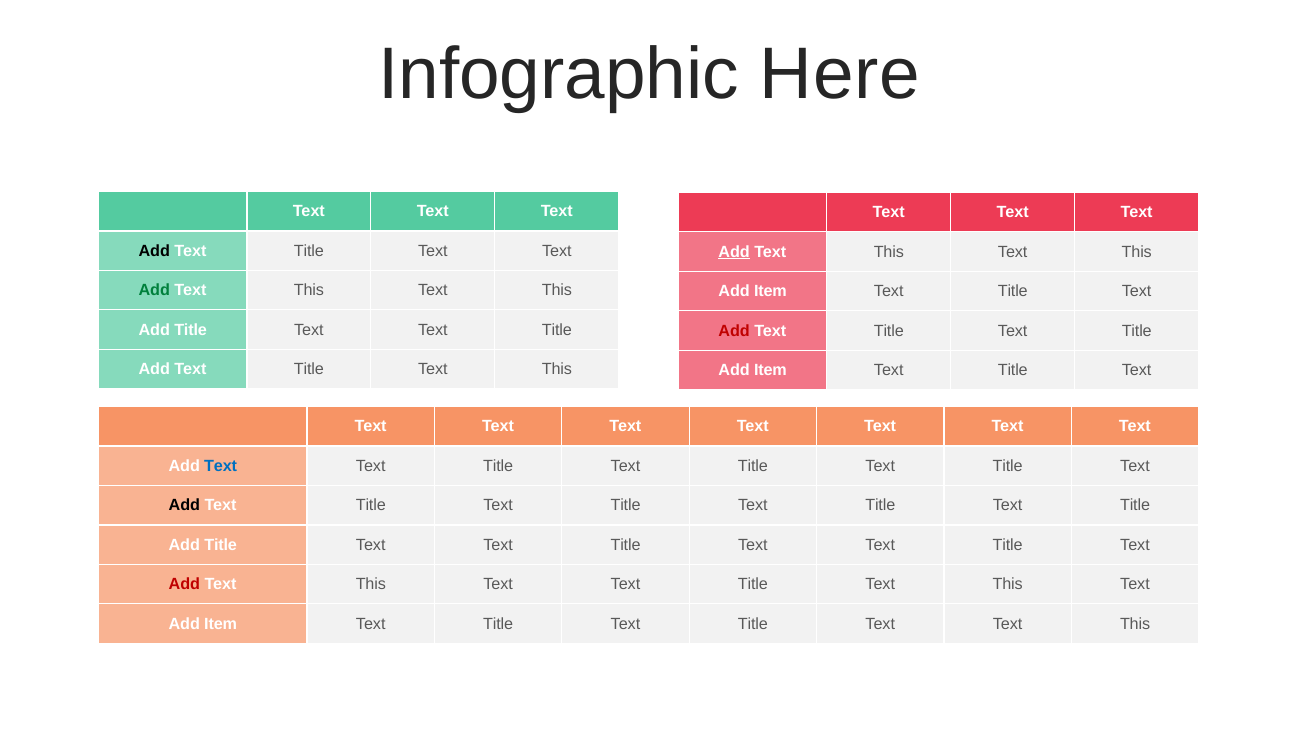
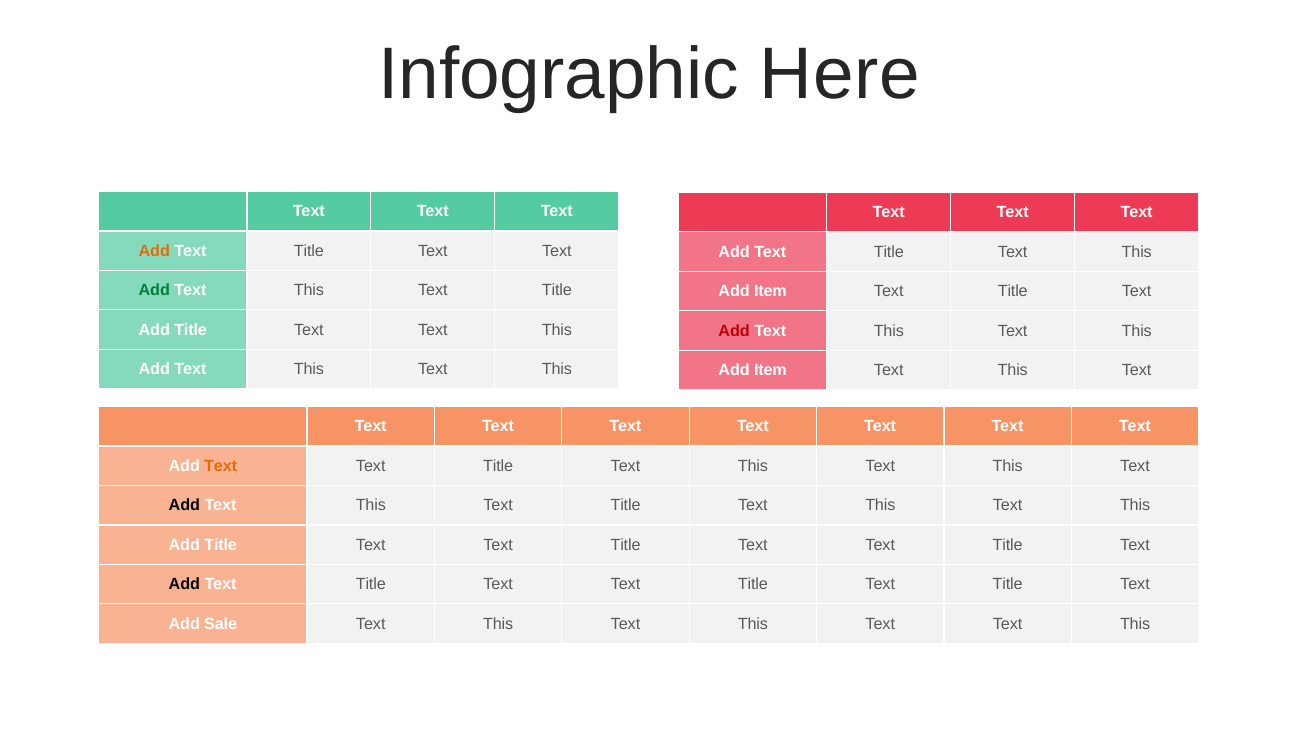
Add at (154, 251) colour: black -> orange
Add at (734, 252) underline: present -> none
This at (889, 252): This -> Title
This at (557, 290): This -> Title
Title at (557, 330): Title -> This
Title at (889, 331): Title -> This
Title at (1137, 331): Title -> This
Title at (309, 369): Title -> This
Title at (1013, 370): Title -> This
Text at (221, 466) colour: blue -> orange
Title at (753, 466): Title -> This
Title at (1008, 466): Title -> This
Title at (371, 505): Title -> This
Title at (880, 505): Title -> This
Title at (1135, 505): Title -> This
Add at (184, 584) colour: red -> black
This at (371, 584): This -> Title
This at (1008, 584): This -> Title
Item at (221, 624): Item -> Sale
Title at (498, 624): Title -> This
Title at (753, 624): Title -> This
